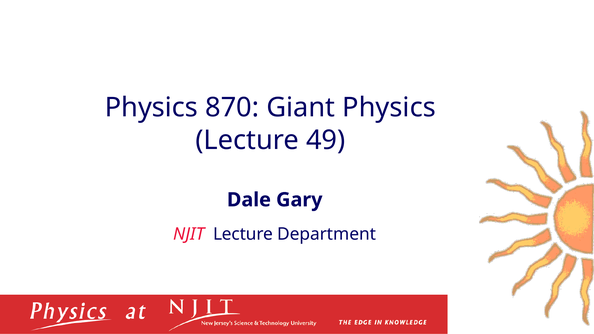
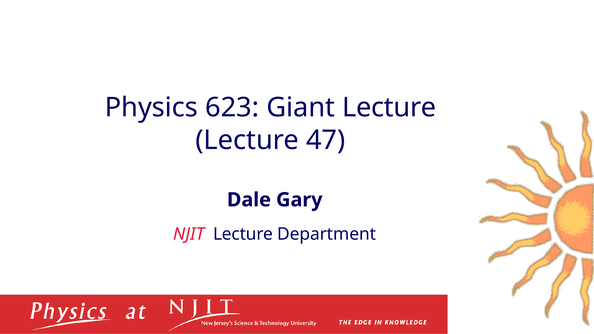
870: 870 -> 623
Giant Physics: Physics -> Lecture
49: 49 -> 47
